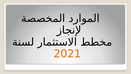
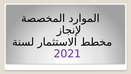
2021 colour: orange -> purple
